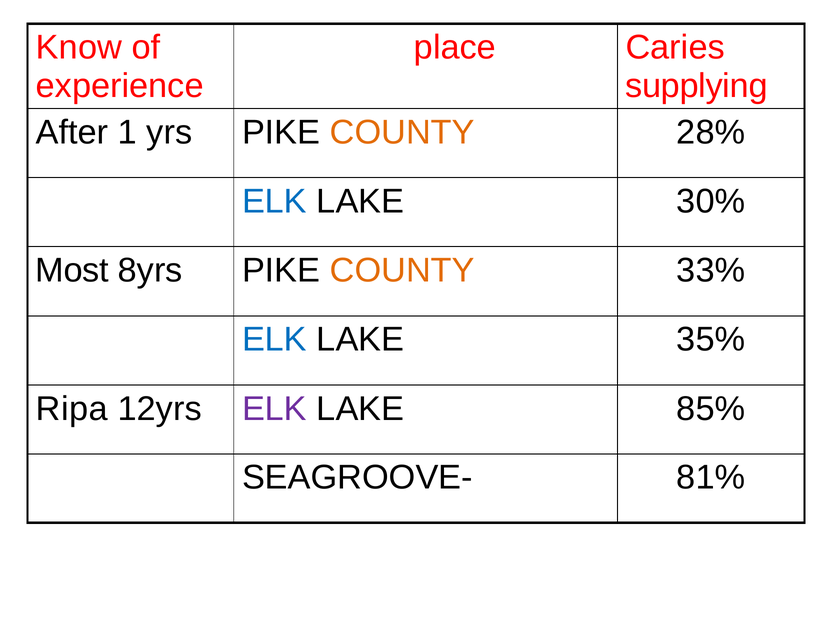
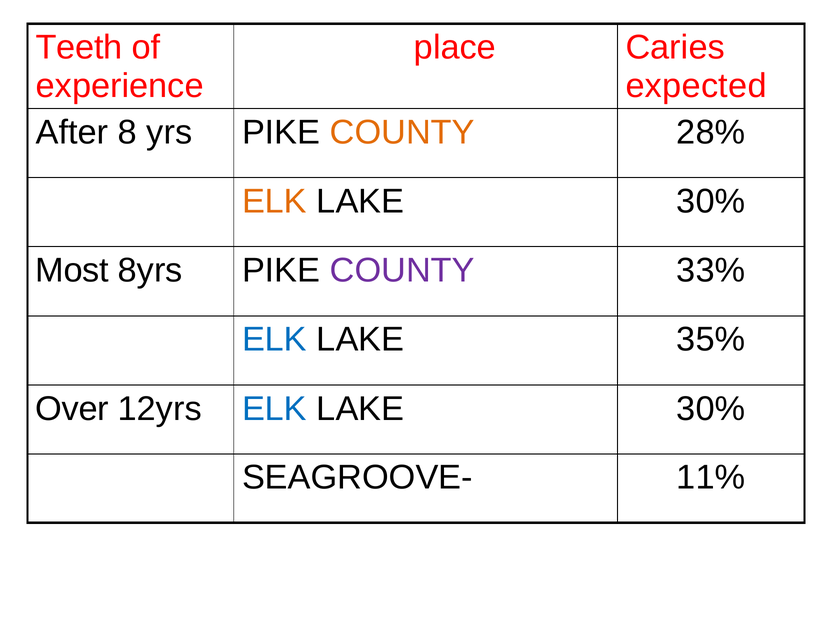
Know: Know -> Teeth
supplying: supplying -> expected
1: 1 -> 8
ELK at (274, 202) colour: blue -> orange
COUNTY at (402, 271) colour: orange -> purple
Ripa: Ripa -> Over
ELK at (274, 409) colour: purple -> blue
85% at (711, 409): 85% -> 30%
81%: 81% -> 11%
